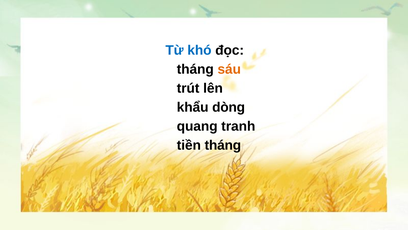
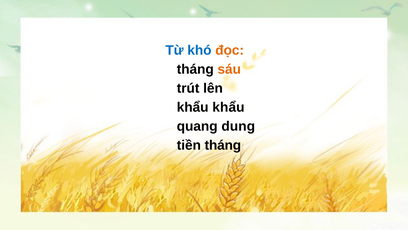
đọc colour: black -> orange
khẩu dòng: dòng -> khẩu
tranh: tranh -> dung
